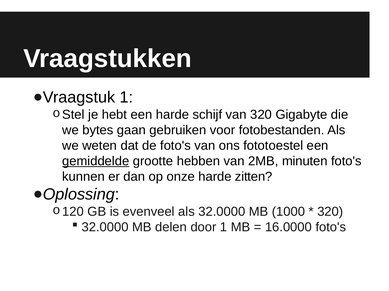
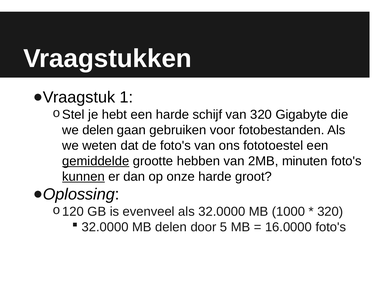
we bytes: bytes -> delen
kunnen underline: none -> present
zitten: zitten -> groot
door 1: 1 -> 5
